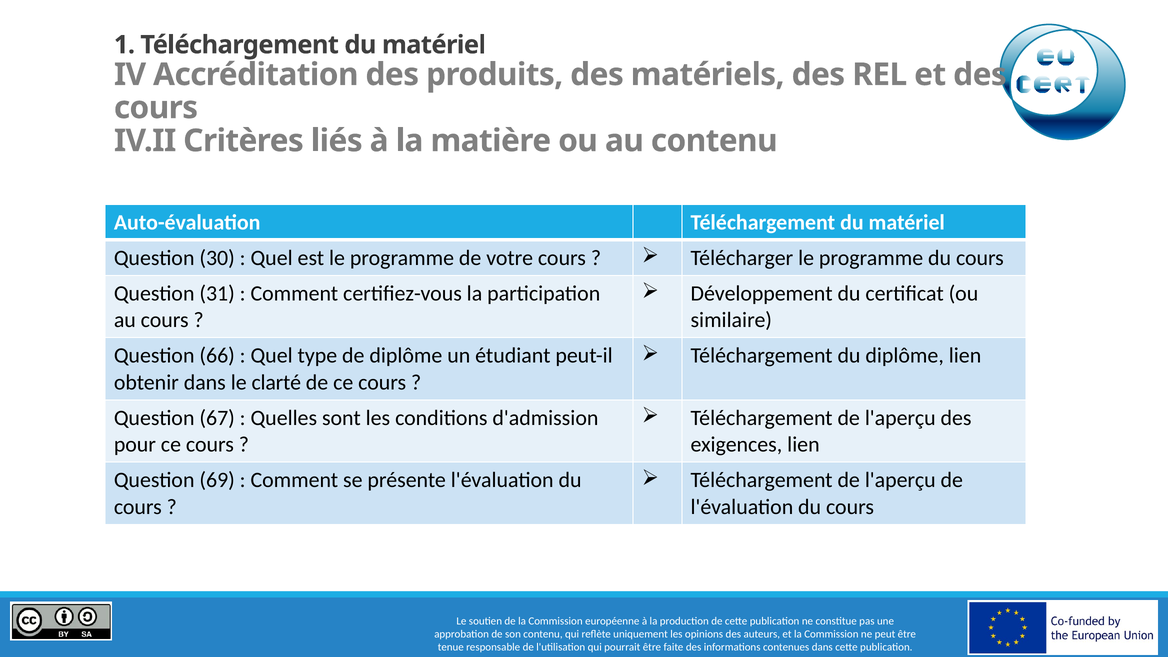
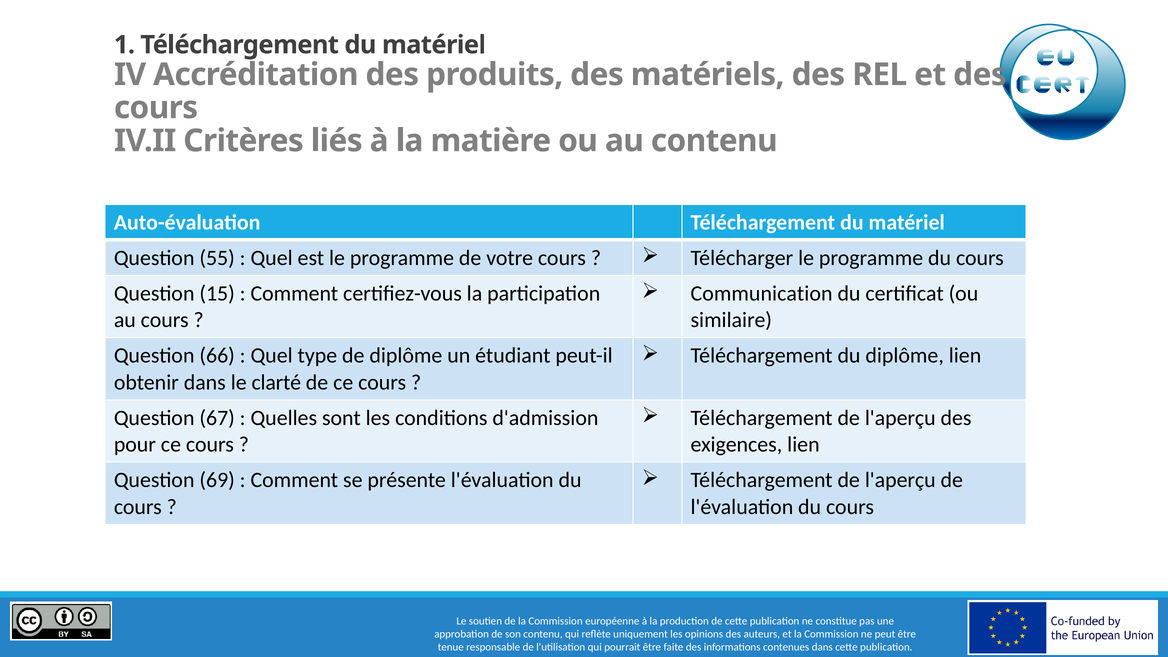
30: 30 -> 55
Développement: Développement -> Communication
31: 31 -> 15
